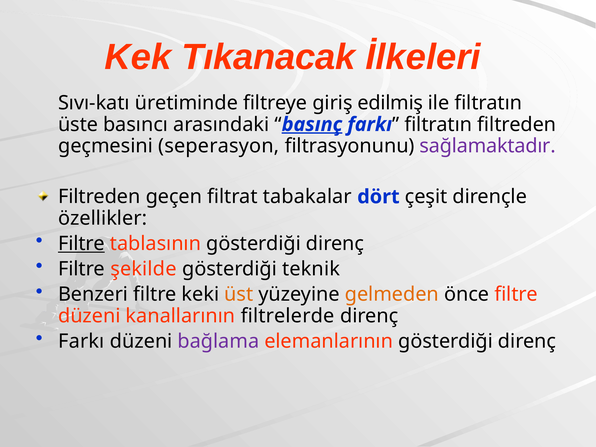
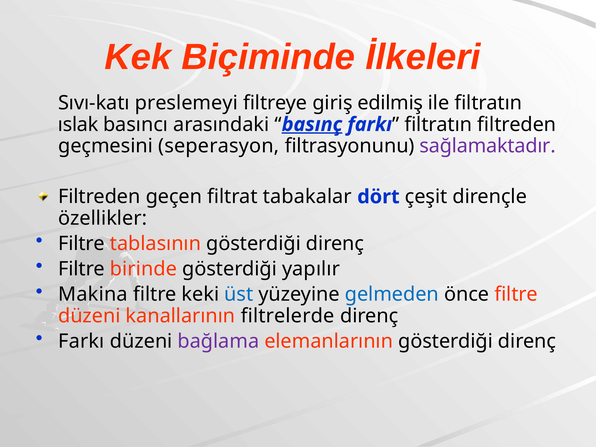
Tıkanacak: Tıkanacak -> Biçiminde
üretiminde: üretiminde -> preslemeyi
üste: üste -> ıslak
Filtre at (81, 244) underline: present -> none
şekilde: şekilde -> birinde
teknik: teknik -> yapılır
Benzeri: Benzeri -> Makina
üst colour: orange -> blue
gelmeden colour: orange -> blue
